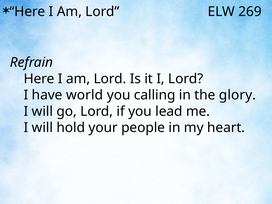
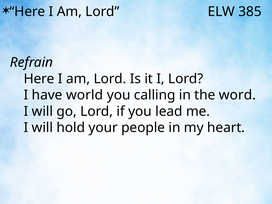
269: 269 -> 385
glory: glory -> word
